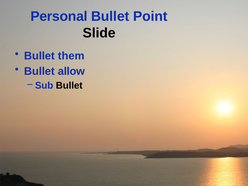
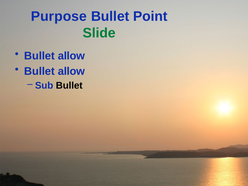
Personal: Personal -> Purpose
Slide colour: black -> green
them at (71, 56): them -> allow
